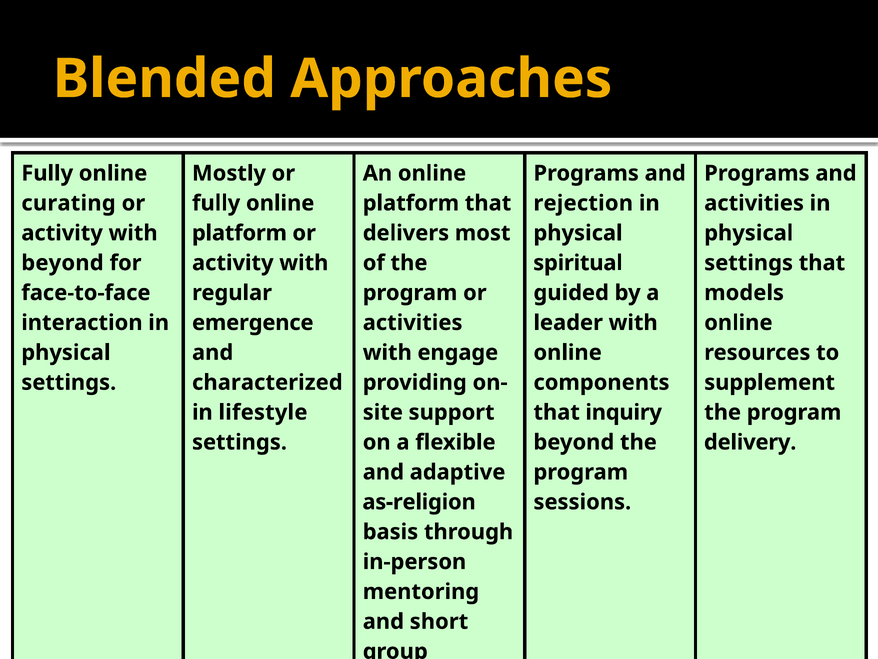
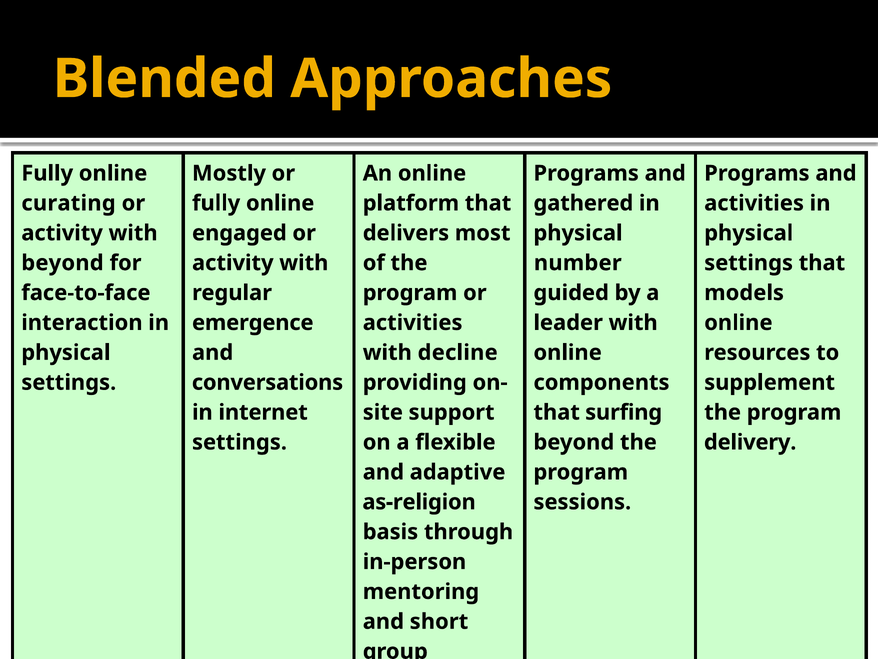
rejection: rejection -> gathered
platform at (239, 233): platform -> engaged
spiritual: spiritual -> number
engage: engage -> decline
characterized: characterized -> conversations
lifestyle: lifestyle -> internet
inquiry: inquiry -> surfing
